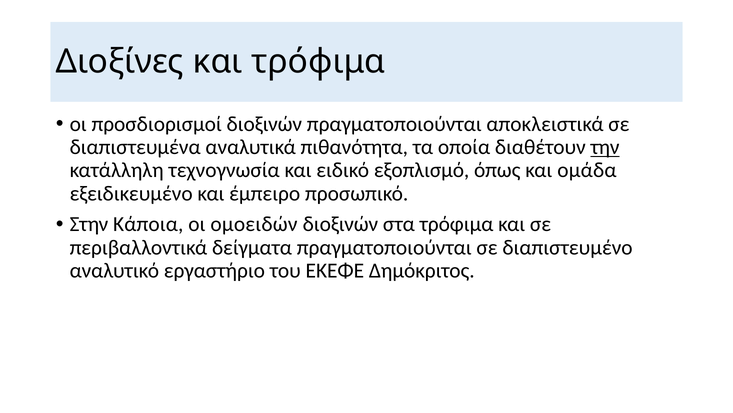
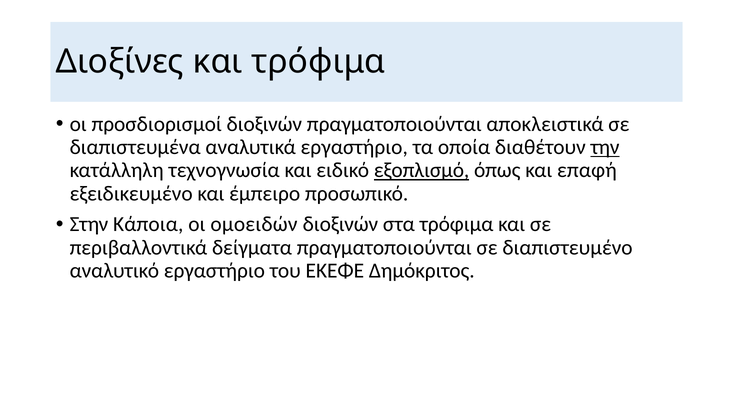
αναλυτικά πιθανότητα: πιθανότητα -> εργαστήριο
εξοπλισμό underline: none -> present
ομάδα: ομάδα -> επαφή
